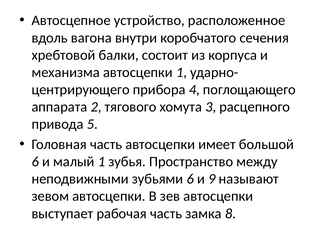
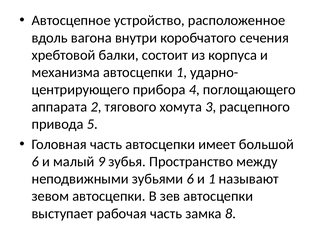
малый 1: 1 -> 9
и 9: 9 -> 1
